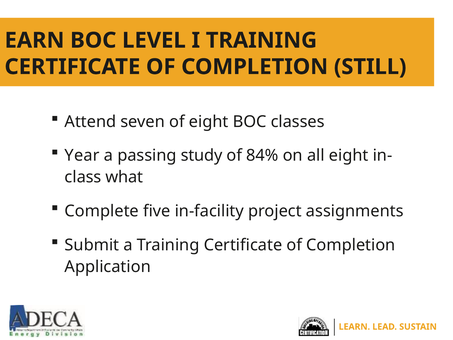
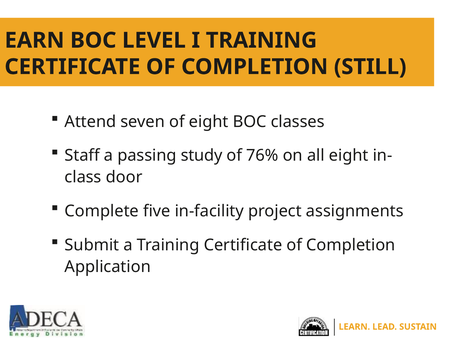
Year: Year -> Staff
84%: 84% -> 76%
what: what -> door
